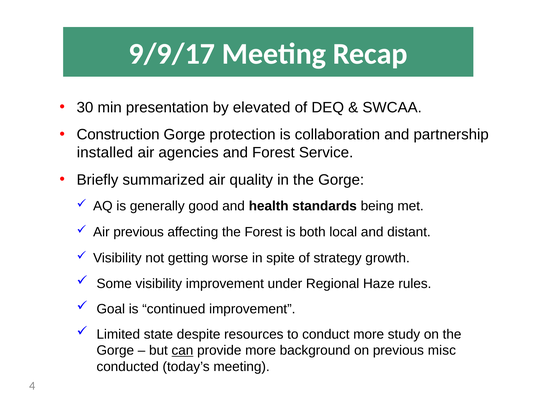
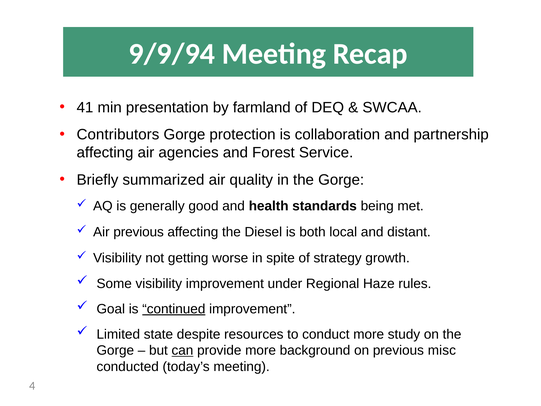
9/9/17: 9/9/17 -> 9/9/94
30: 30 -> 41
elevated: elevated -> farmland
Construction: Construction -> Contributors
installed at (105, 153): installed -> affecting
the Forest: Forest -> Diesel
continued underline: none -> present
